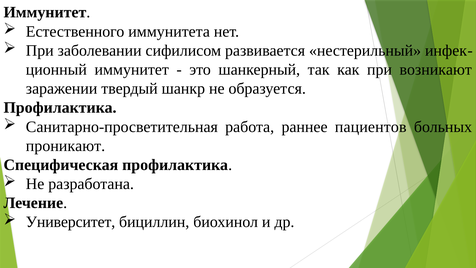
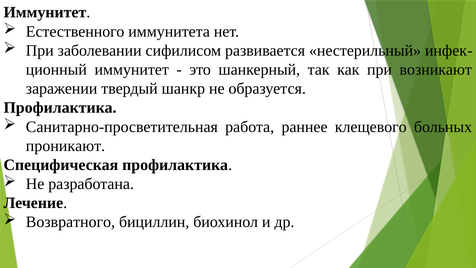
пациентов: пациентов -> клещевого
Университет: Университет -> Возвратного
